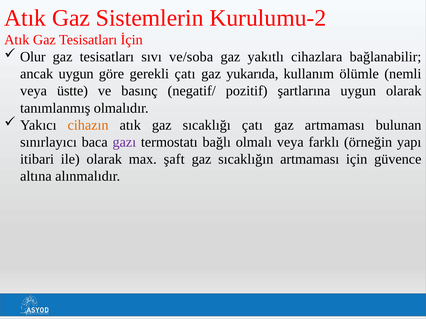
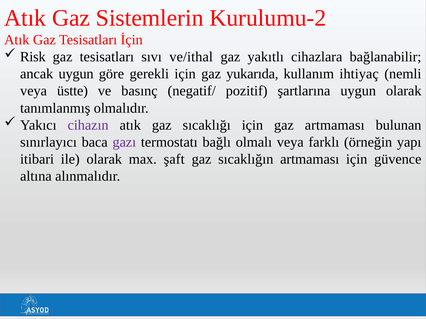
Olur: Olur -> Risk
ve/soba: ve/soba -> ve/ithal
gerekli çatı: çatı -> için
ölümle: ölümle -> ihtiyaç
cihazın colour: orange -> purple
sıcaklığı çatı: çatı -> için
